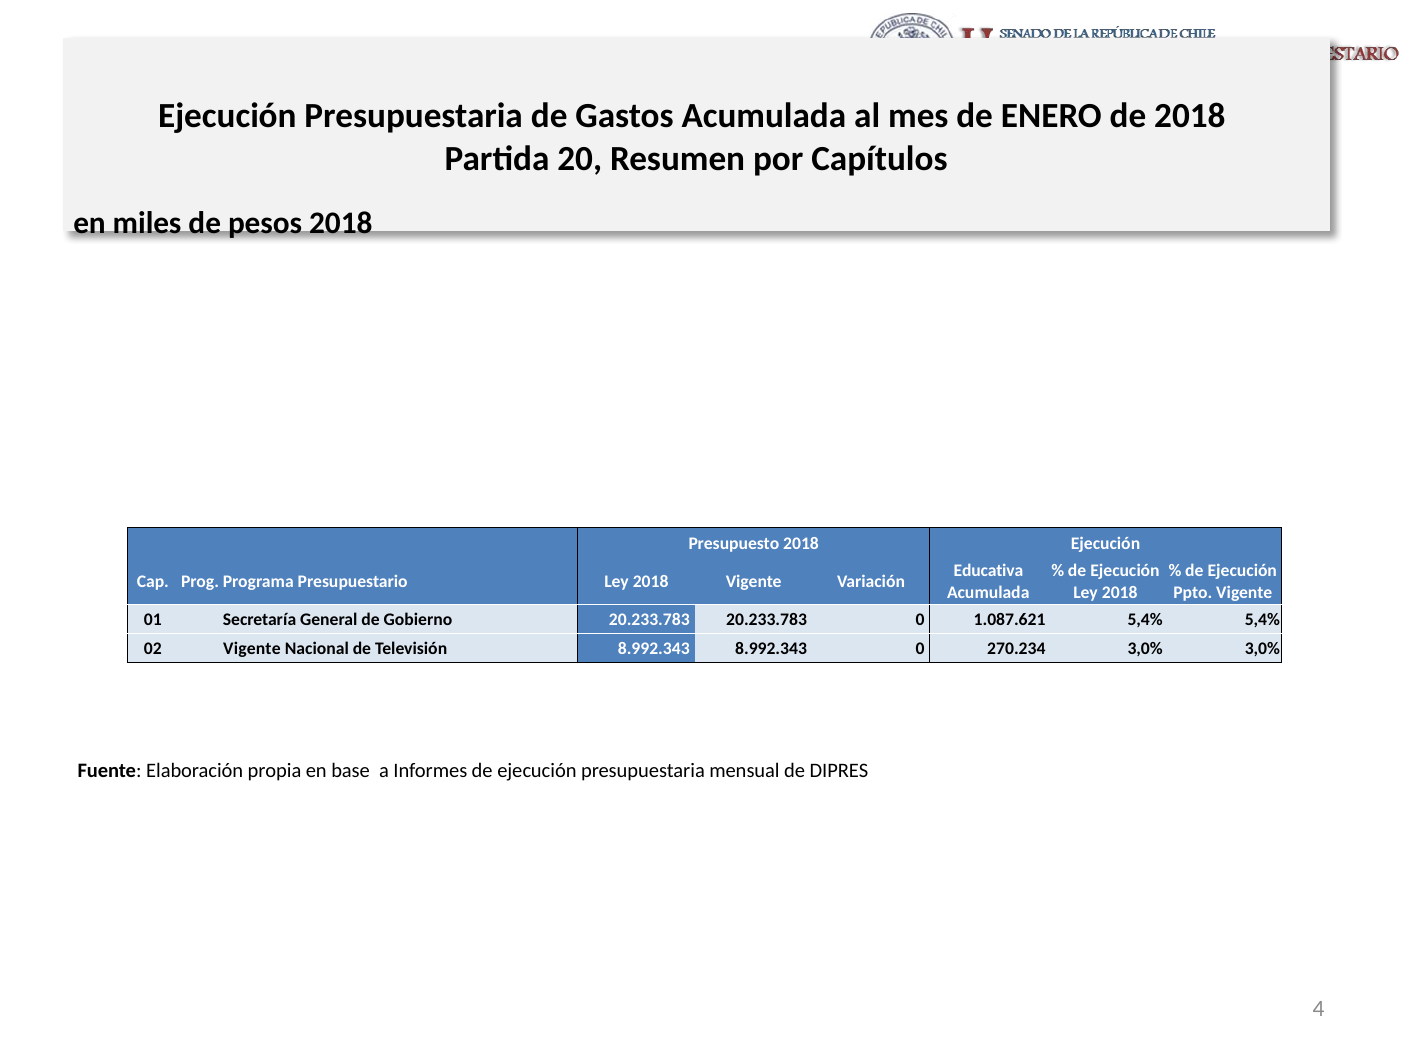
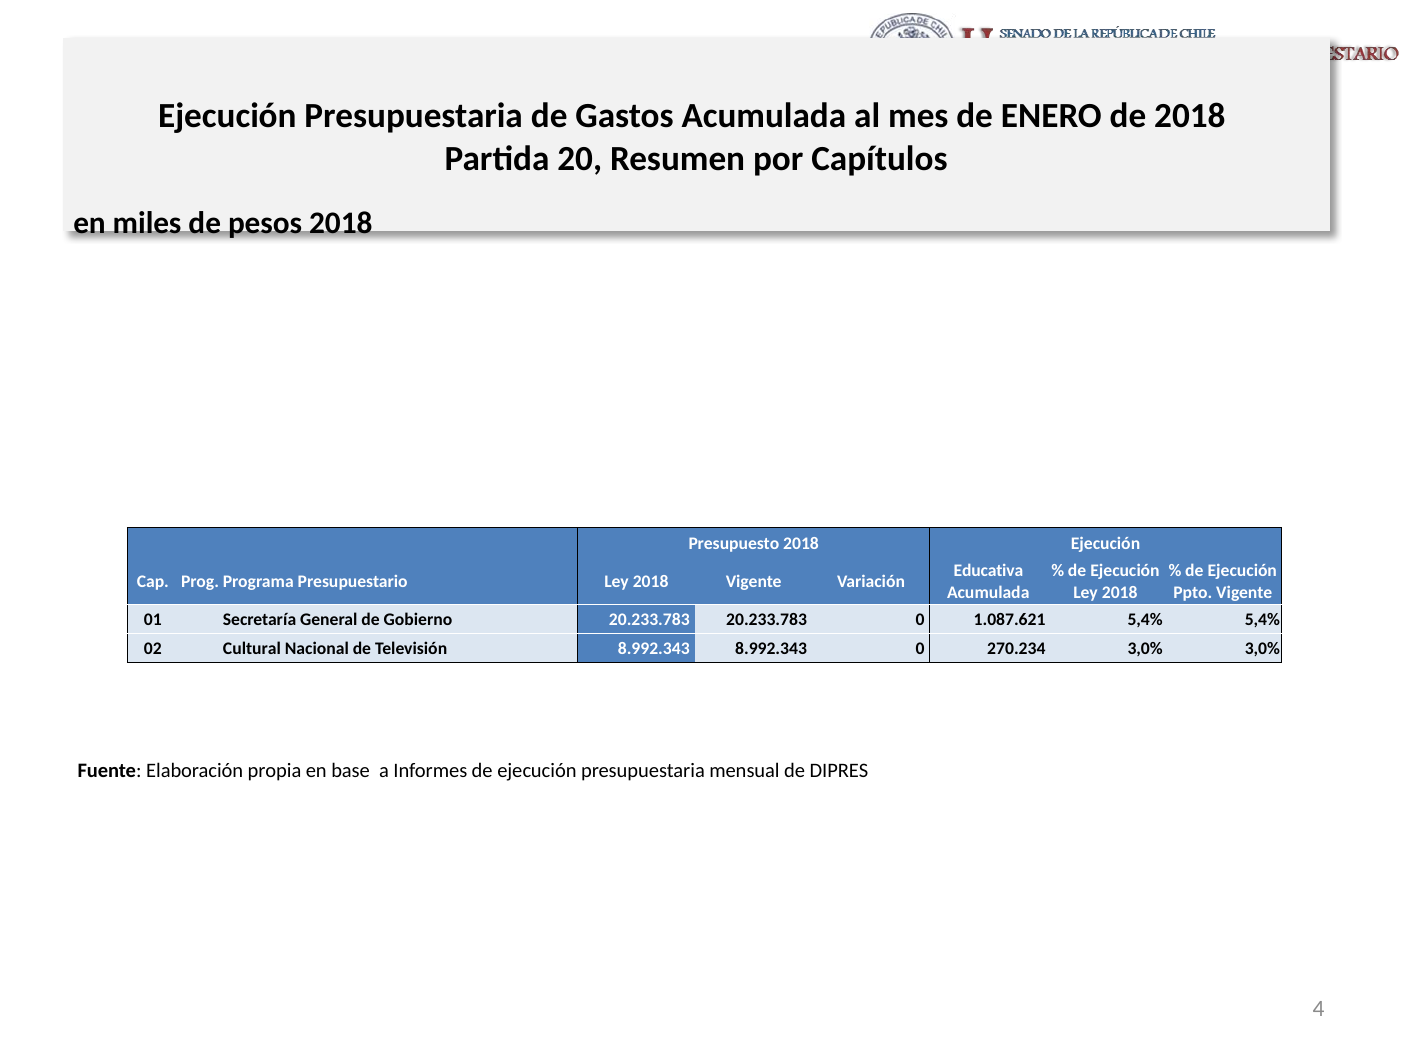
02 Vigente: Vigente -> Cultural
